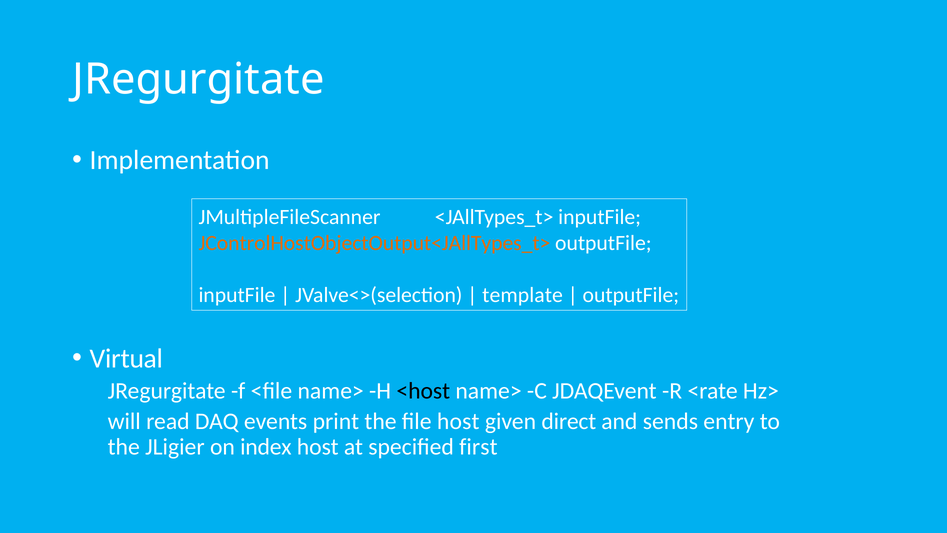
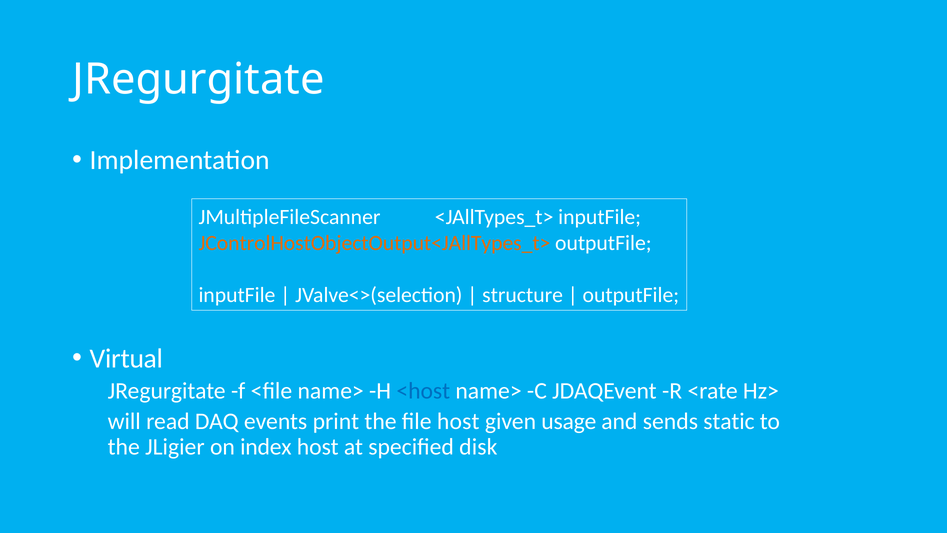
template: template -> structure
<host colour: black -> blue
direct: direct -> usage
entry: entry -> static
first: first -> disk
